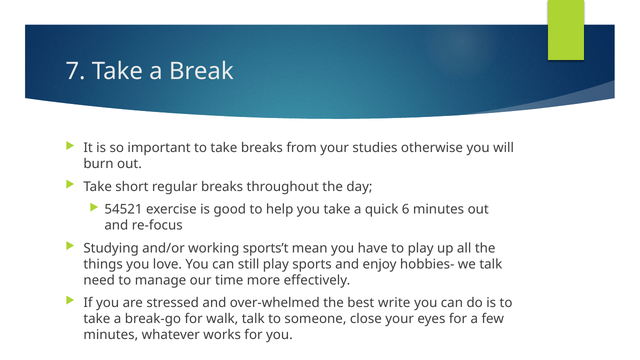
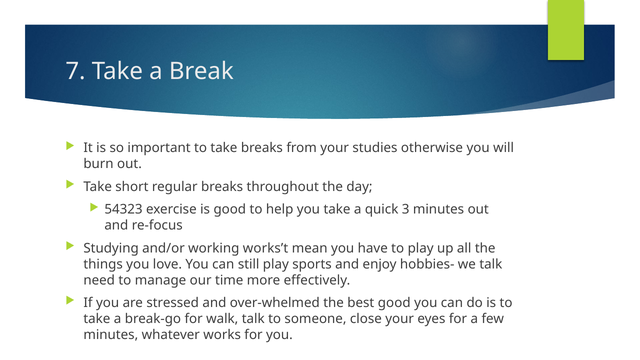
54521: 54521 -> 54323
6: 6 -> 3
sports’t: sports’t -> works’t
best write: write -> good
